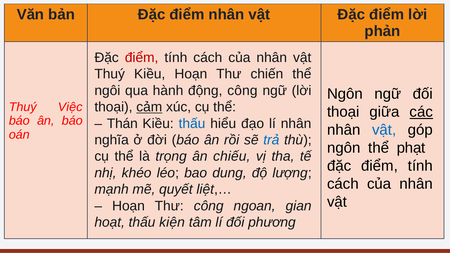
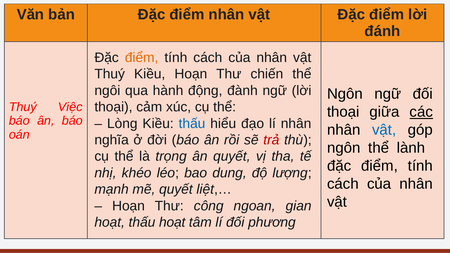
phản: phản -> đánh
điểm at (142, 58) colour: red -> orange
động công: công -> đành
cảm underline: present -> none
Thán: Thán -> Lòng
trả colour: blue -> red
phạt: phạt -> lành
ân chiếu: chiếu -> quyết
thấu kiện: kiện -> hoạt
